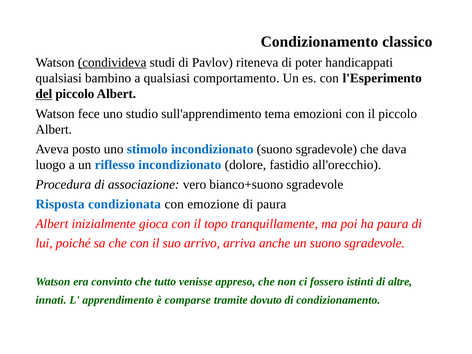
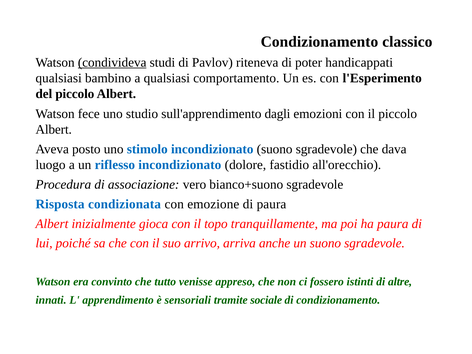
del underline: present -> none
tema: tema -> dagli
comparse: comparse -> sensoriali
dovuto: dovuto -> sociale
